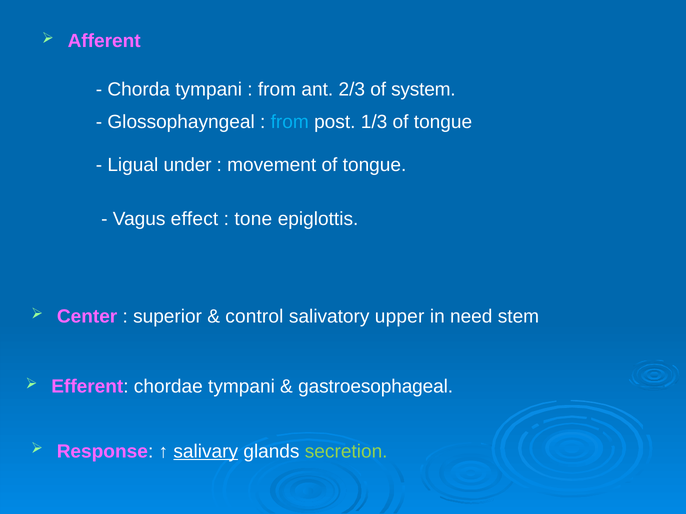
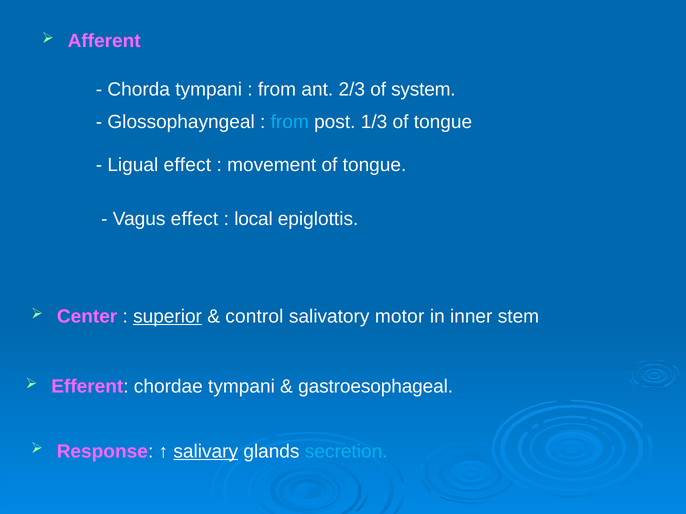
Ligual under: under -> effect
tone: tone -> local
superior underline: none -> present
upper: upper -> motor
need: need -> inner
secretion colour: light green -> light blue
